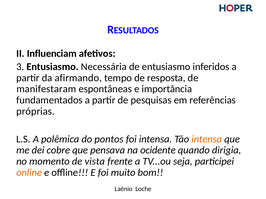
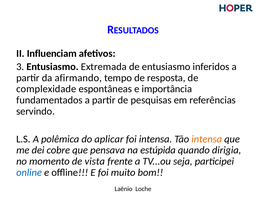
Necessária: Necessária -> Extremada
manifestaram: manifestaram -> complexidade
próprias: próprias -> servindo
pontos: pontos -> aplicar
ocidente: ocidente -> estúpida
online colour: orange -> blue
